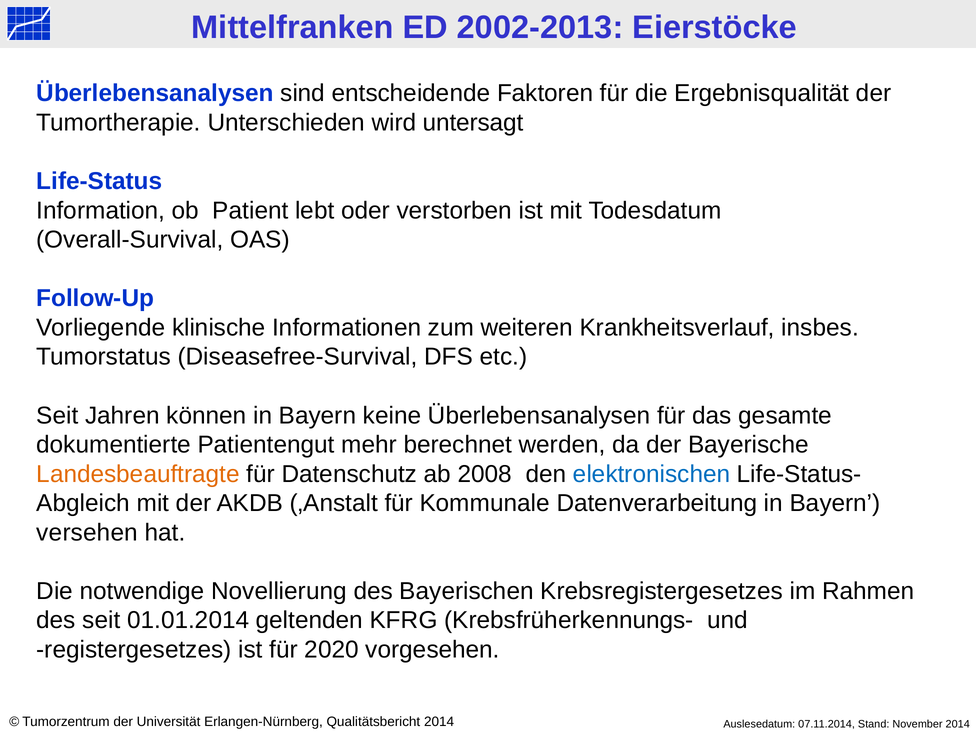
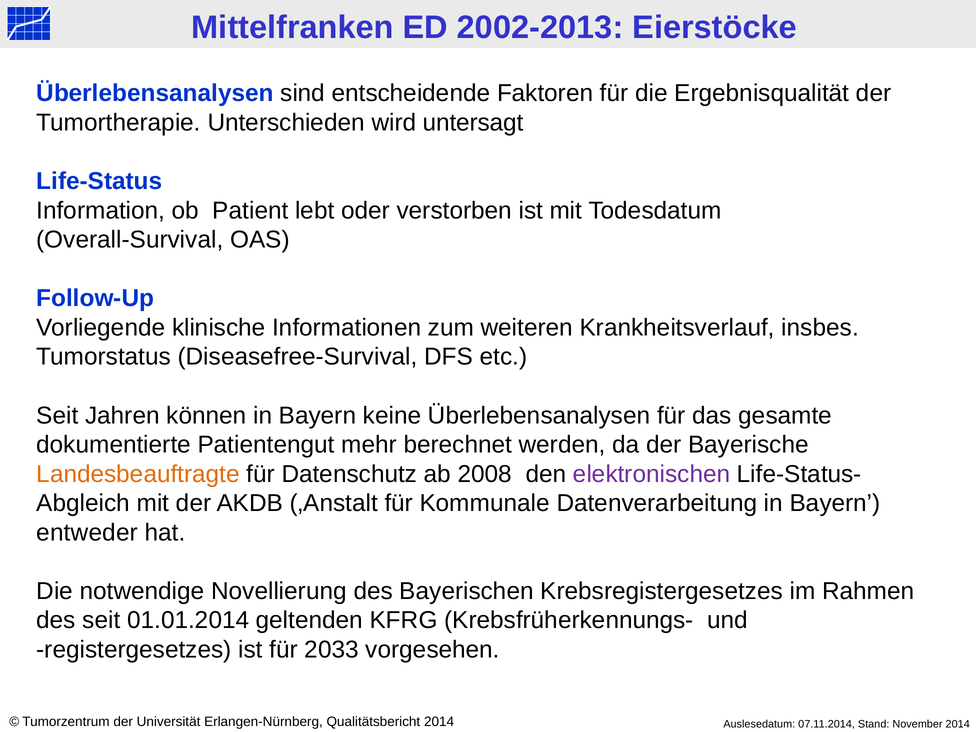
elektronischen colour: blue -> purple
versehen: versehen -> entweder
2020: 2020 -> 2033
